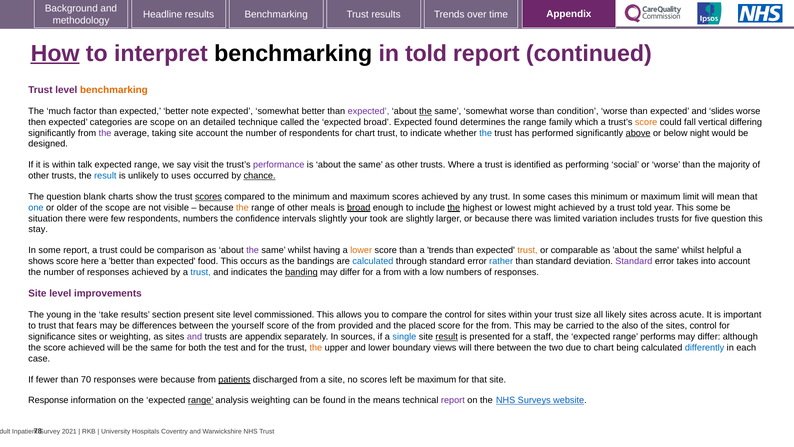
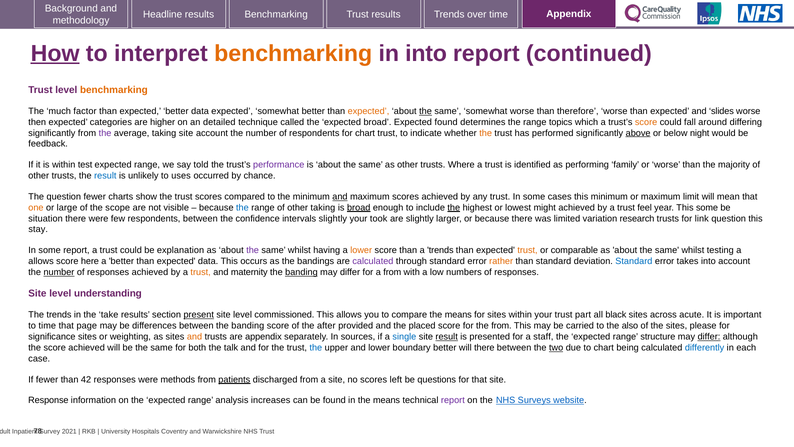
benchmarking at (293, 53) colour: black -> orange
in told: told -> into
better note: note -> data
expected at (369, 111) colour: purple -> orange
condition: condition -> therefore
are scope: scope -> higher
family: family -> topics
vertical: vertical -> around
the at (486, 133) colour: blue -> orange
designed: designed -> feedback
talk: talk -> test
visit: visit -> told
social: social -> family
chance underline: present -> none
question blank: blank -> fewer
scores at (208, 196) underline: present -> none
and at (340, 196) underline: none -> present
one colour: blue -> orange
older: older -> large
the at (242, 207) colour: orange -> blue
other meals: meals -> taking
trust told: told -> feel
respondents numbers: numbers -> between
includes: includes -> research
five: five -> link
comparison: comparison -> explanation
helpful: helpful -> testing
shows at (41, 261): shows -> allows
expected food: food -> data
calculated at (373, 261) colour: blue -> purple
rather colour: blue -> orange
Standard at (634, 261) colour: purple -> blue
number at (59, 272) underline: none -> present
trust at (201, 272) colour: blue -> orange
indicates: indicates -> maternity
improvements: improvements -> understanding
The young: young -> trends
present underline: none -> present
compare the control: control -> means
size: size -> part
likely: likely -> black
to trust: trust -> time
fears: fears -> page
between the yourself: yourself -> banding
of the from: from -> after
sites control: control -> please
and at (194, 337) colour: purple -> orange
performs: performs -> structure
differ at (709, 337) underline: none -> present
test: test -> talk
the at (316, 347) colour: orange -> blue
boundary views: views -> better
two underline: none -> present
70: 70 -> 42
were because: because -> methods
be maximum: maximum -> questions
range at (201, 400) underline: present -> none
analysis weighting: weighting -> increases
